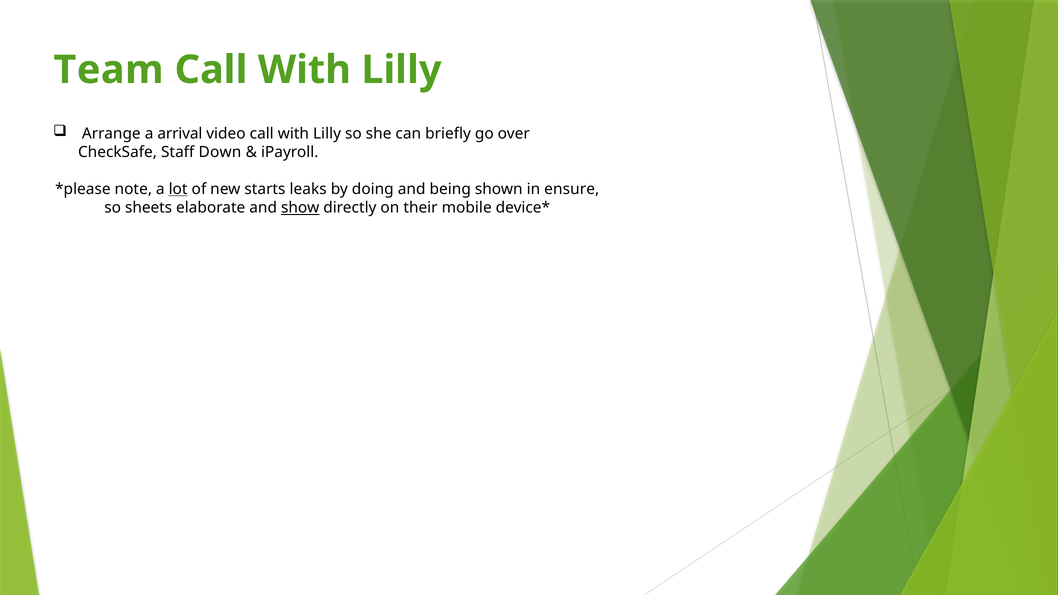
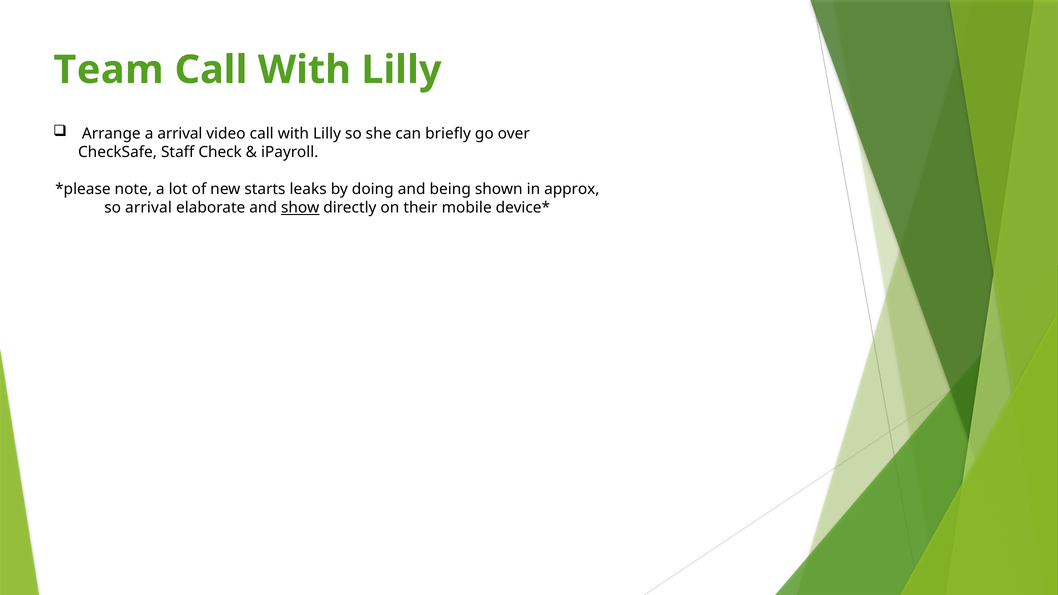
Down: Down -> Check
lot underline: present -> none
ensure: ensure -> approx
so sheets: sheets -> arrival
